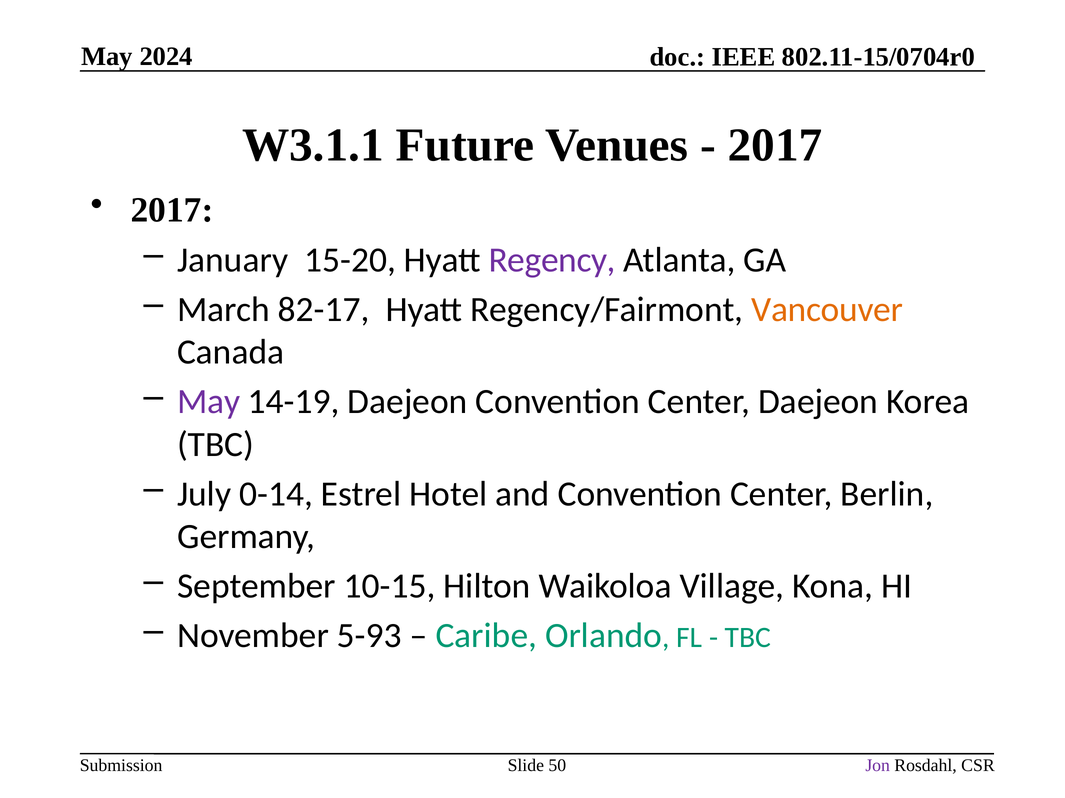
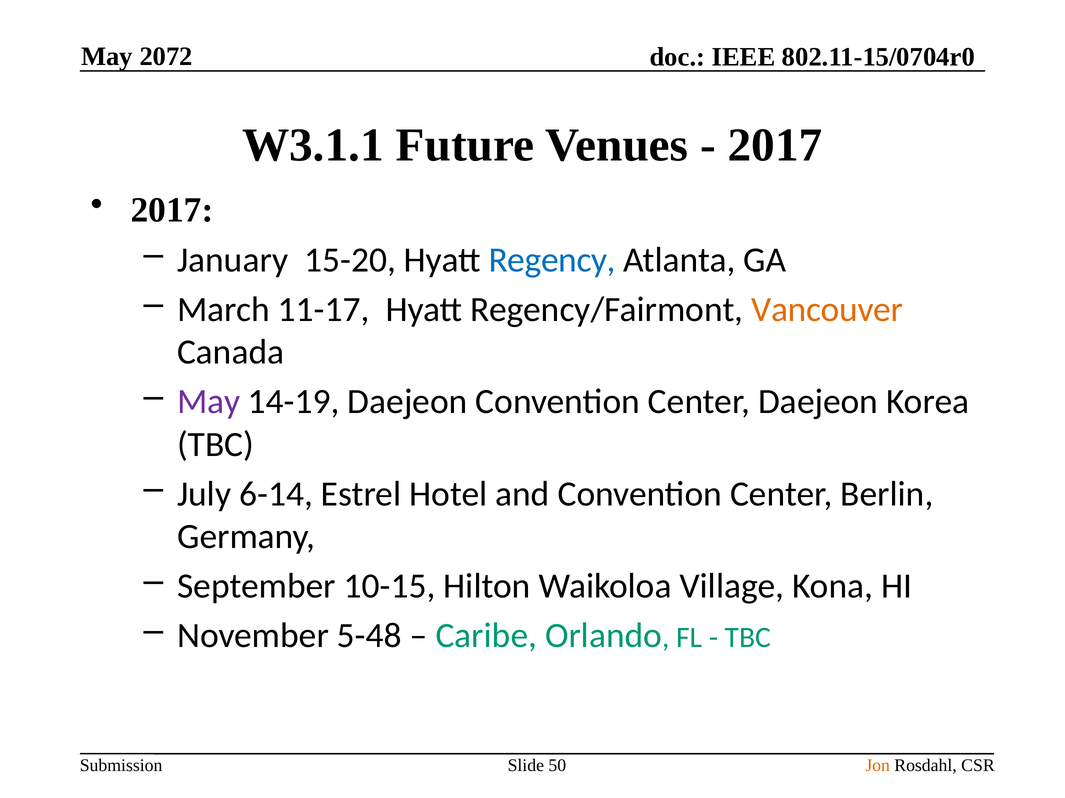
2024: 2024 -> 2072
Regency colour: purple -> blue
82-17: 82-17 -> 11-17
0-14: 0-14 -> 6-14
5-93: 5-93 -> 5-48
Jon colour: purple -> orange
